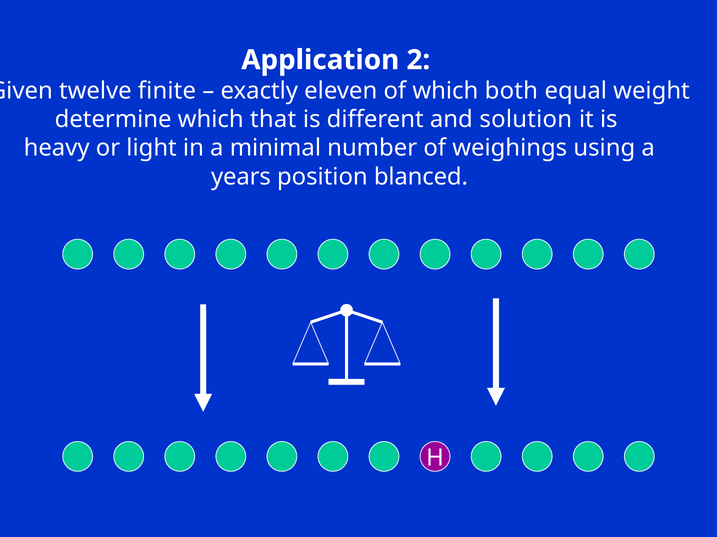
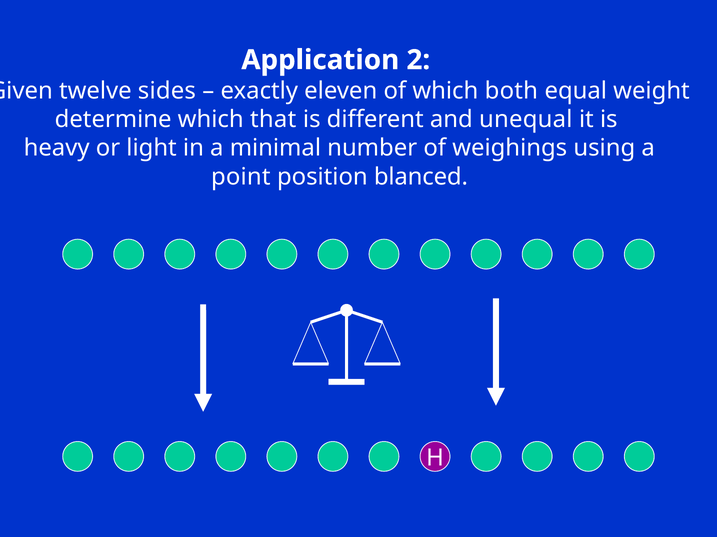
finite: finite -> sides
solution: solution -> unequal
years: years -> point
